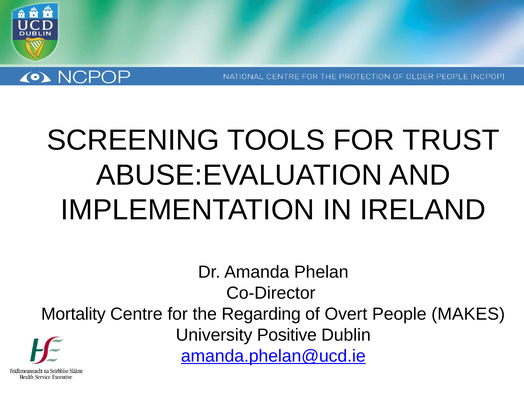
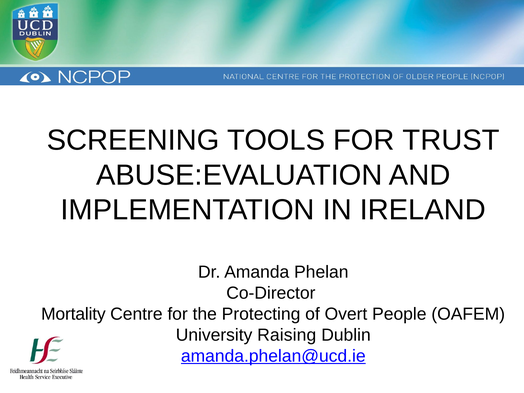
Regarding: Regarding -> Protecting
MAKES: MAKES -> OAFEM
Positive: Positive -> Raising
